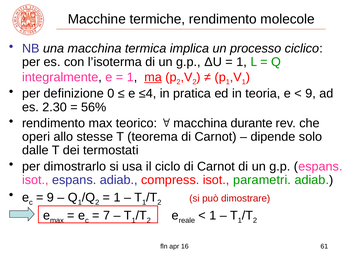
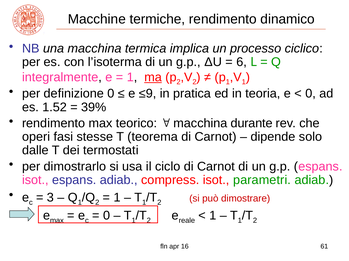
molecole: molecole -> dinamico
1 at (242, 62): 1 -> 6
≤4: ≤4 -> ≤9
9 at (311, 94): 9 -> 0
2.30: 2.30 -> 1.52
56%: 56% -> 39%
allo: allo -> fasi
9 at (50, 198): 9 -> 3
7 at (107, 216): 7 -> 0
